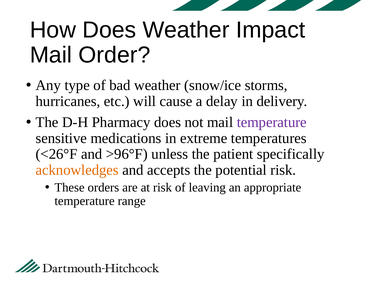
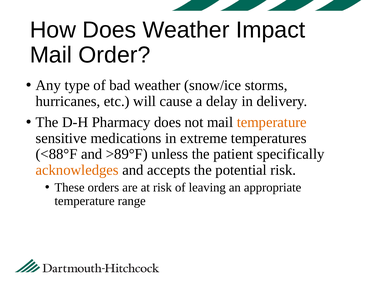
temperature at (272, 122) colour: purple -> orange
<26°F: <26°F -> <88°F
>96°F: >96°F -> >89°F
